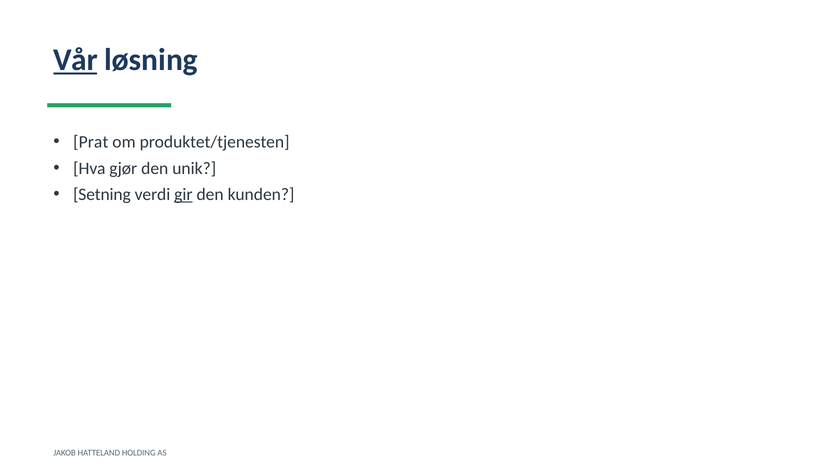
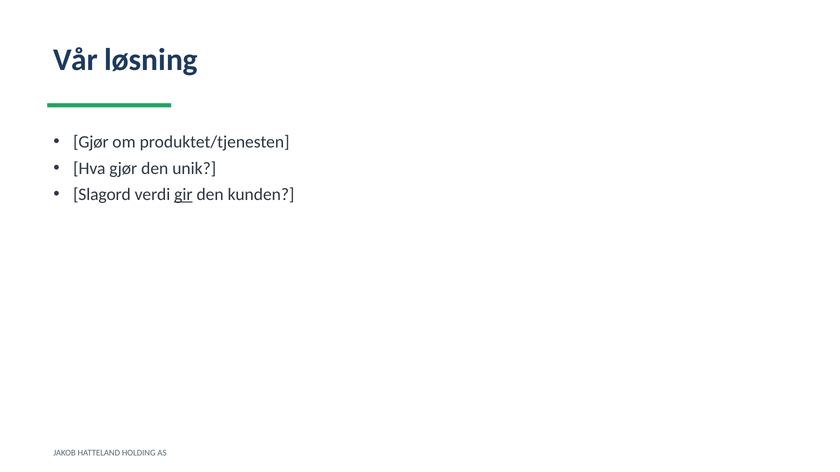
Vår underline: present -> none
Prat at (91, 142): Prat -> Gjør
Setning: Setning -> Slagord
